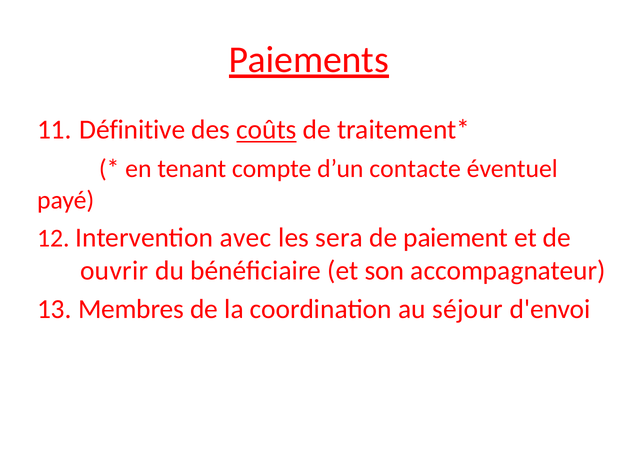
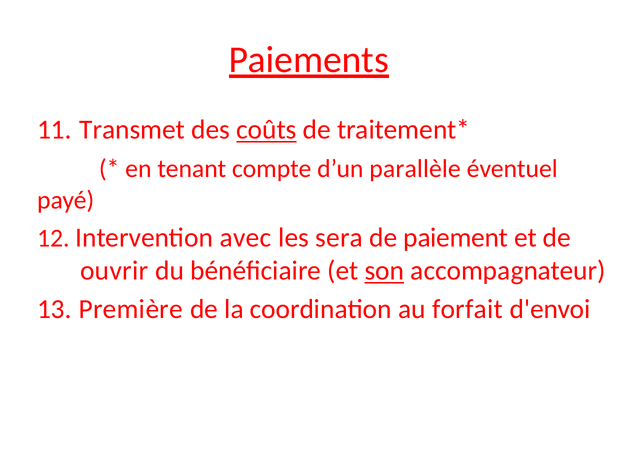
Définitive: Définitive -> Transmet
contacte: contacte -> parallèle
son underline: none -> present
Membres: Membres -> Première
séjour: séjour -> forfait
